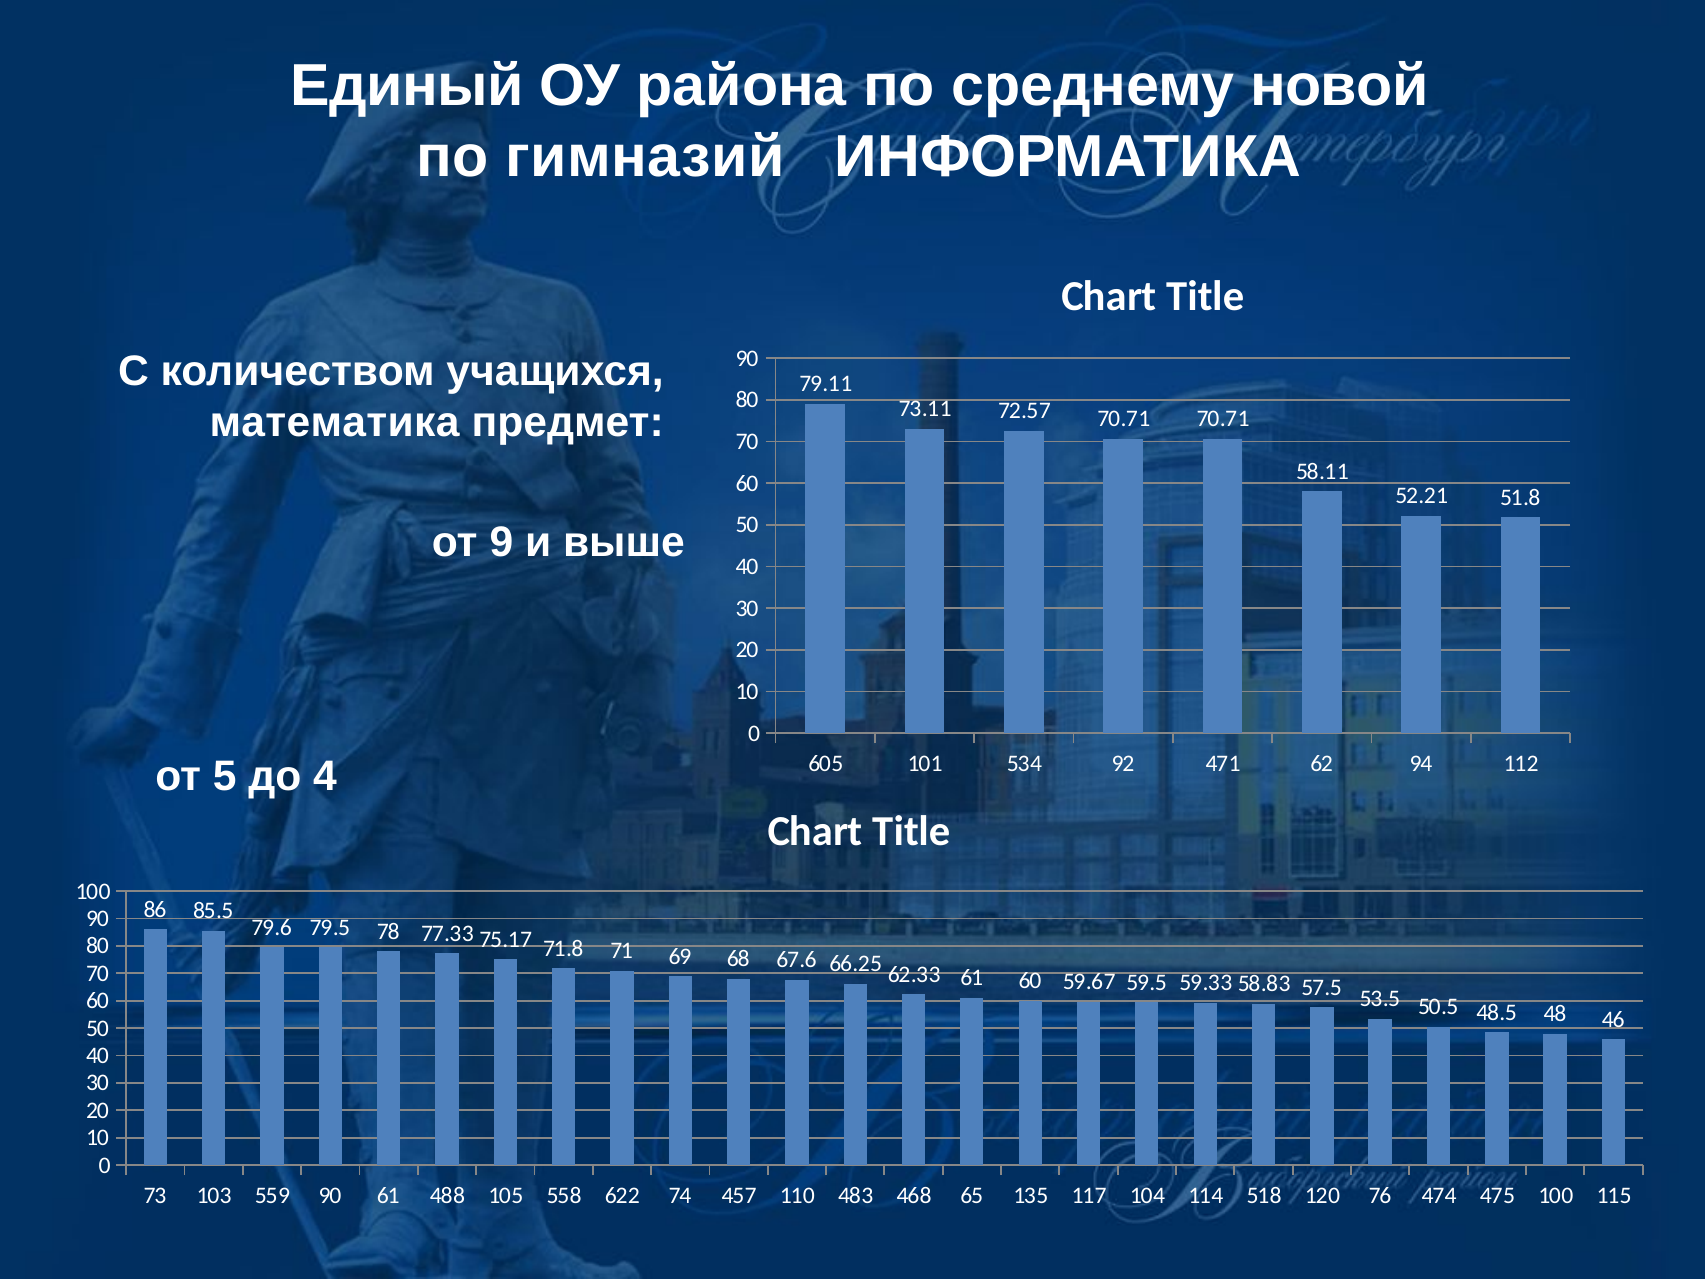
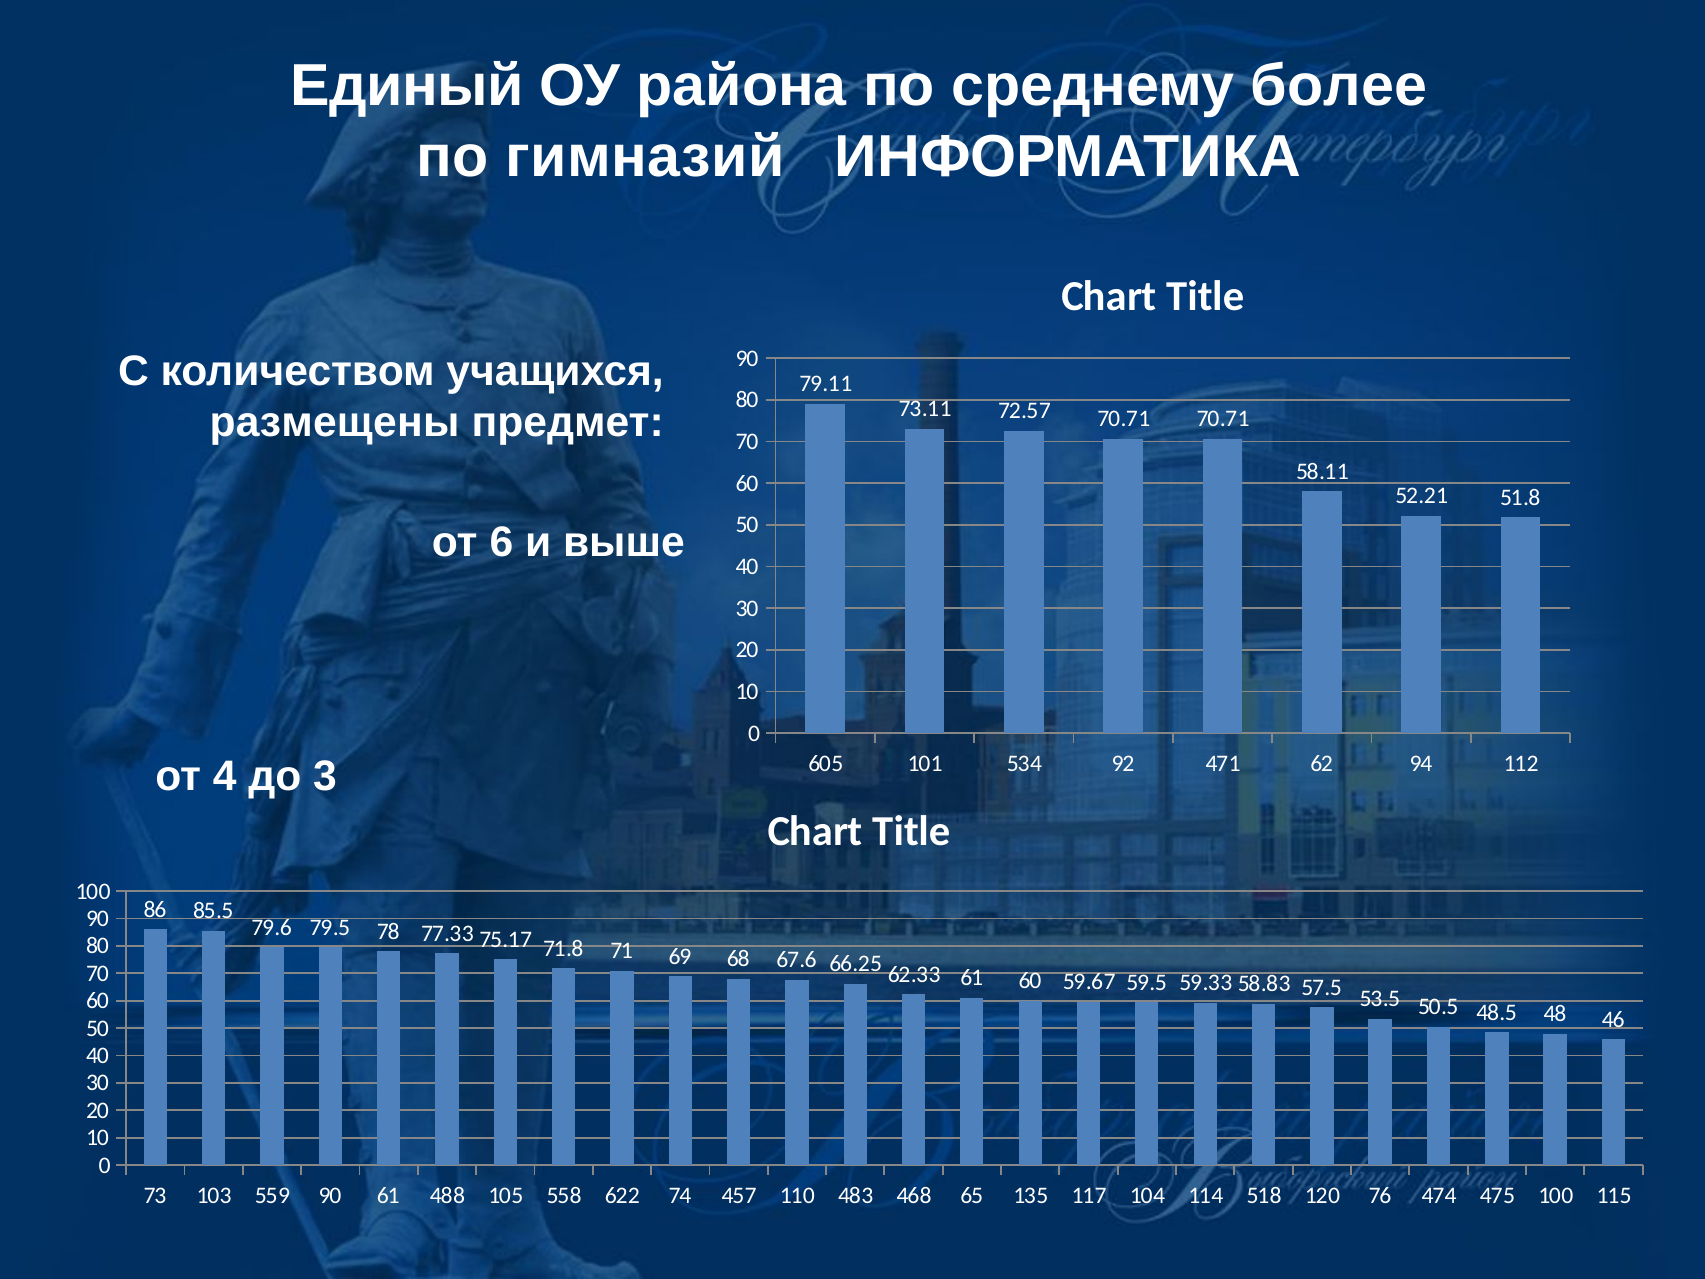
новой: новой -> более
математика: математика -> размещены
9: 9 -> 6
5: 5 -> 4
4: 4 -> 3
